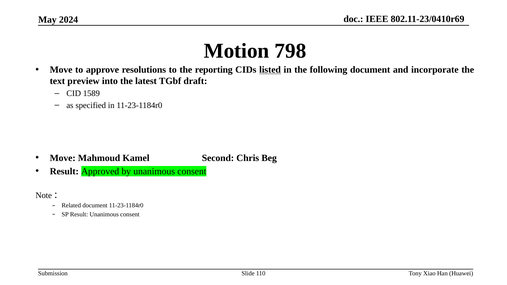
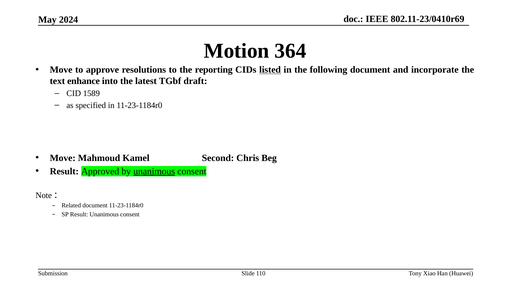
798: 798 -> 364
preview: preview -> enhance
unanimous at (154, 171) underline: none -> present
